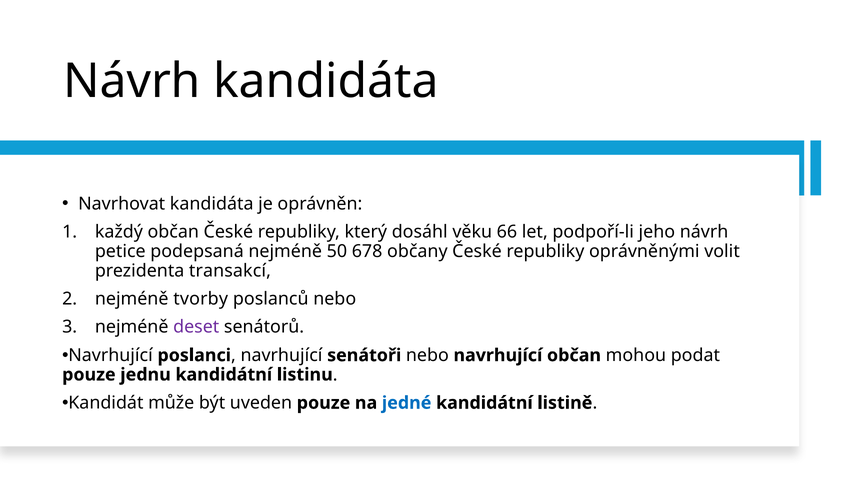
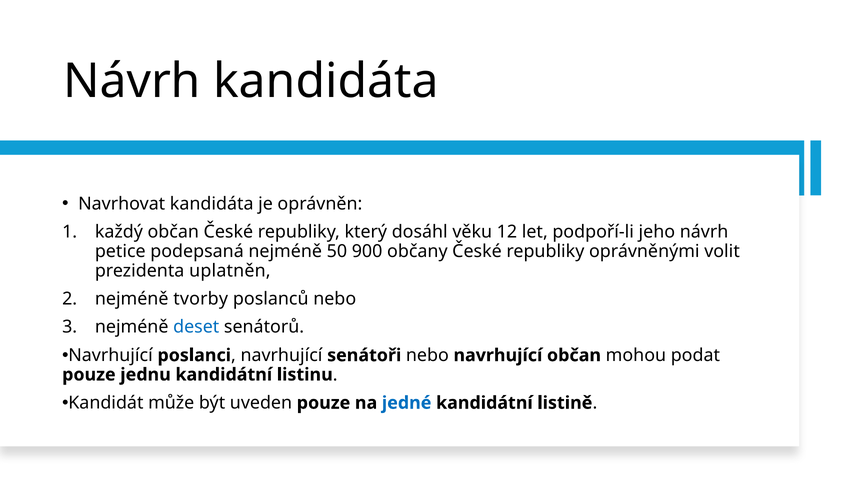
66: 66 -> 12
678: 678 -> 900
transakcí: transakcí -> uplatněn
deset colour: purple -> blue
